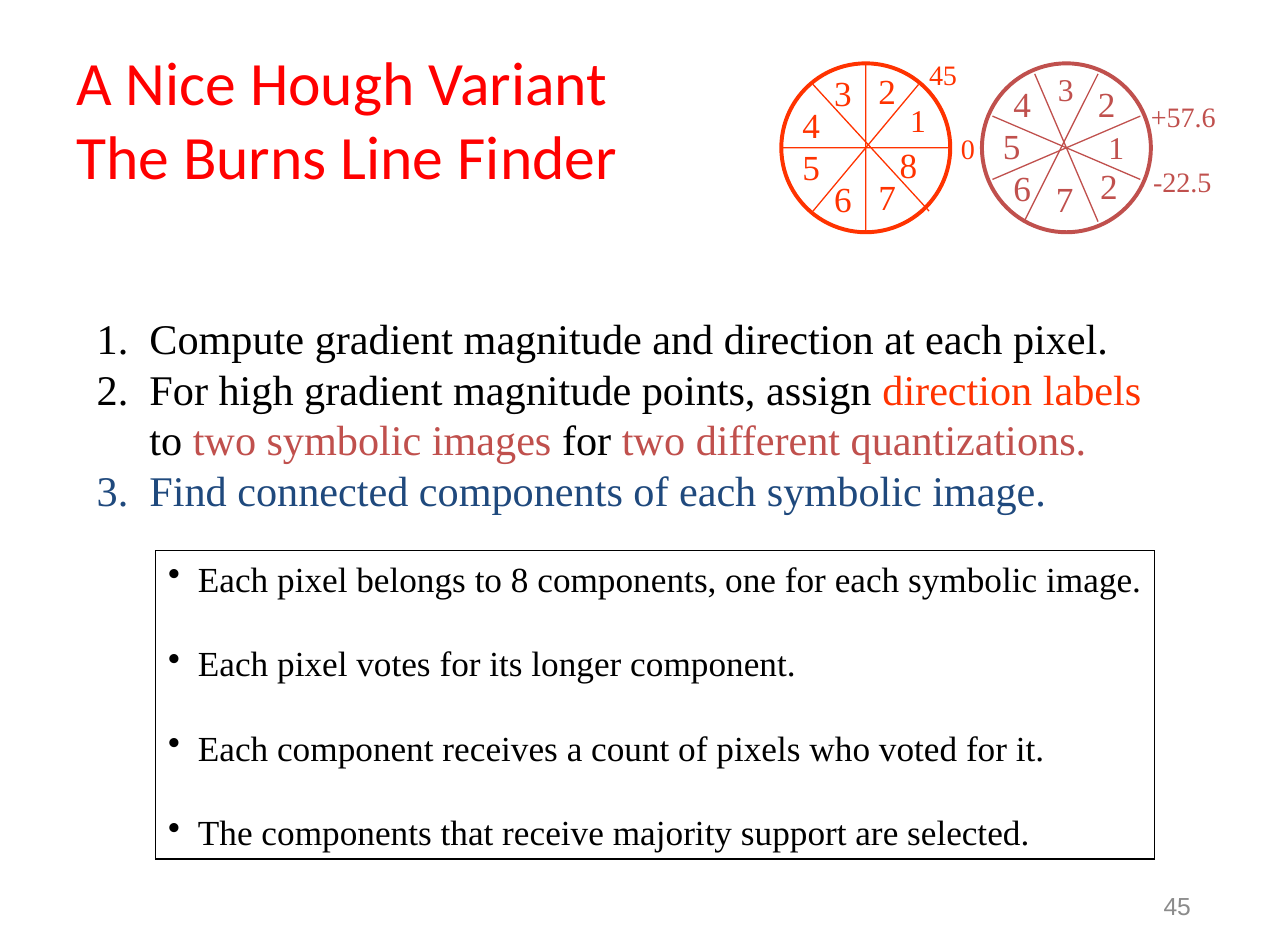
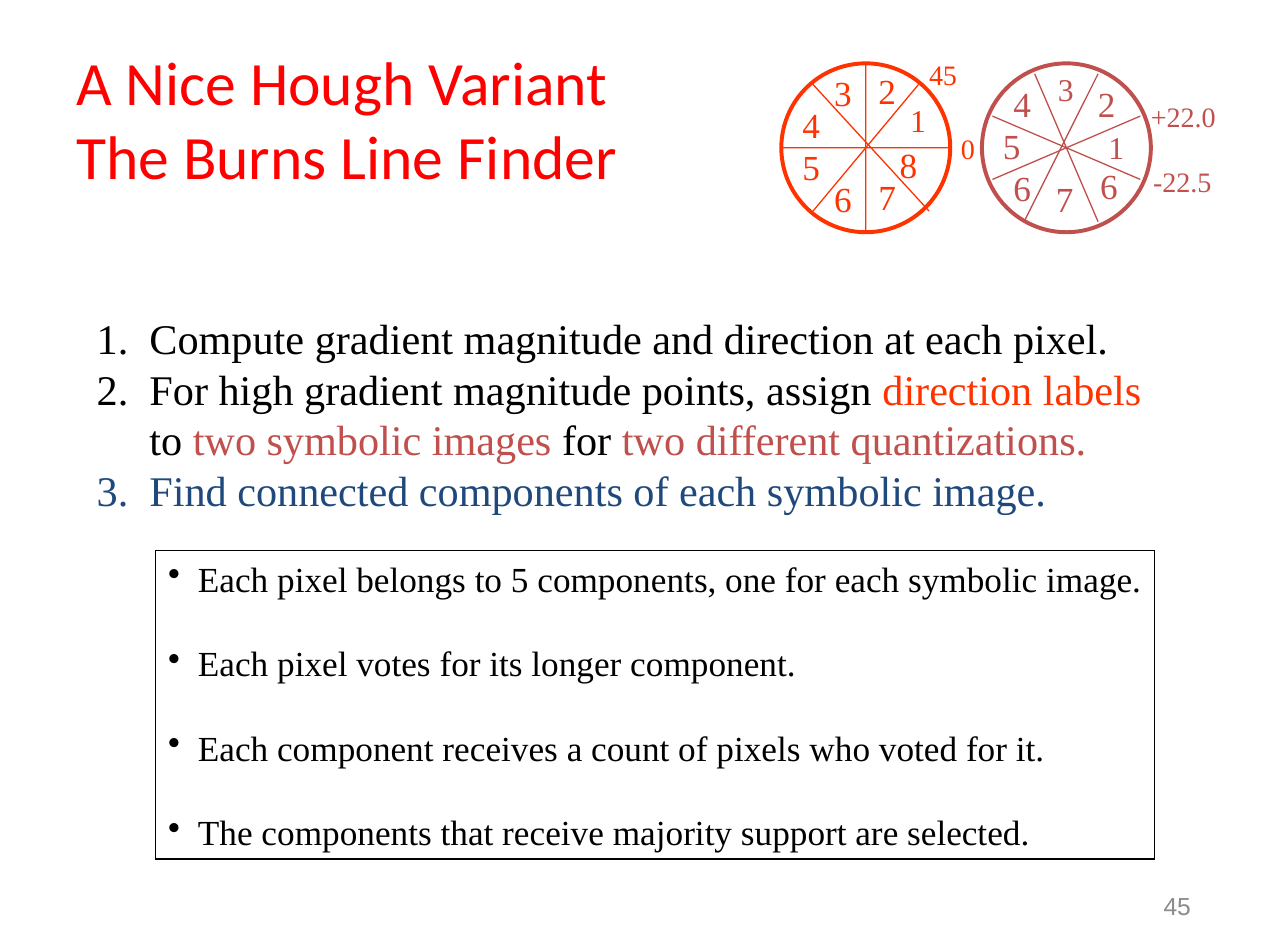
+57.6: +57.6 -> +22.0
7 2: 2 -> 6
to 8: 8 -> 5
